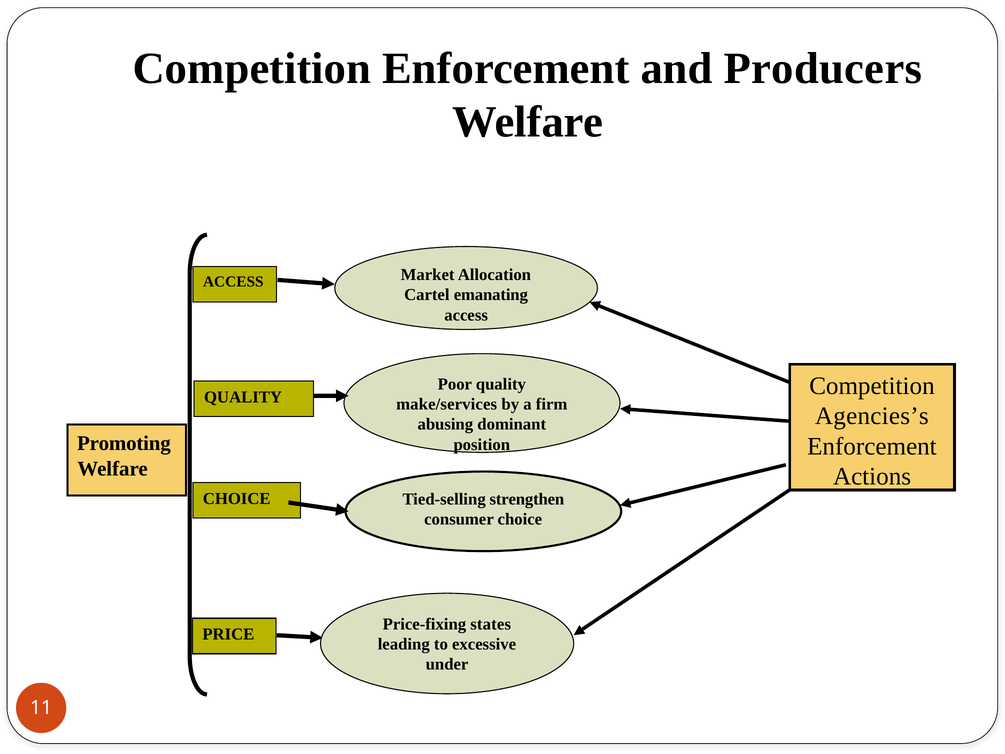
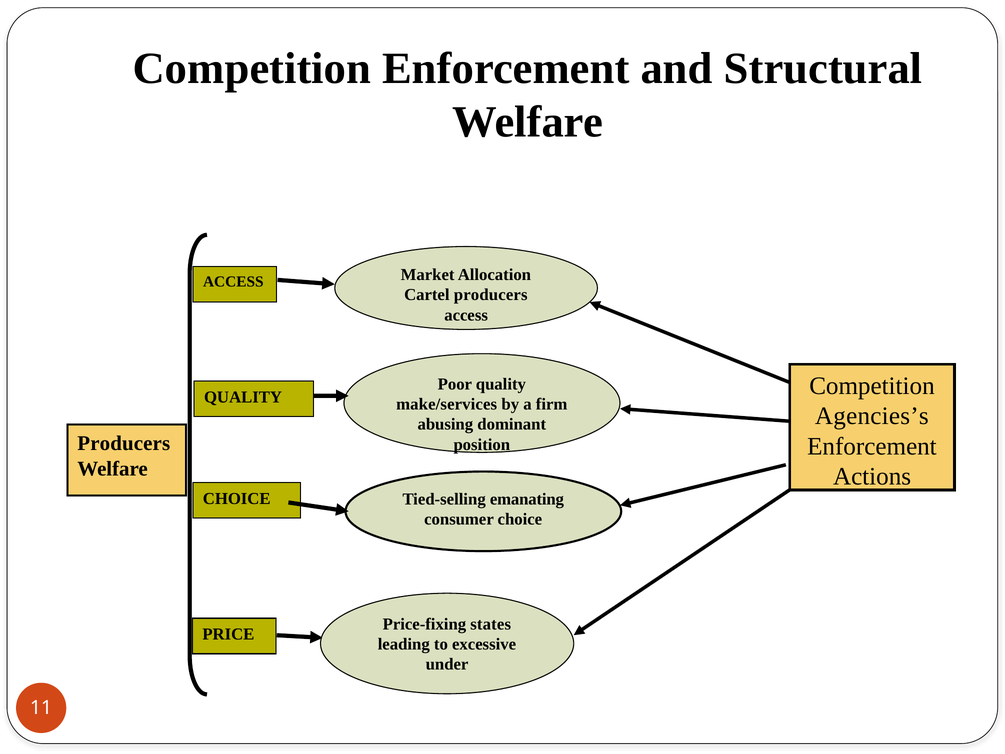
Producers: Producers -> Structural
Cartel emanating: emanating -> producers
Promoting at (124, 443): Promoting -> Producers
strengthen: strengthen -> emanating
